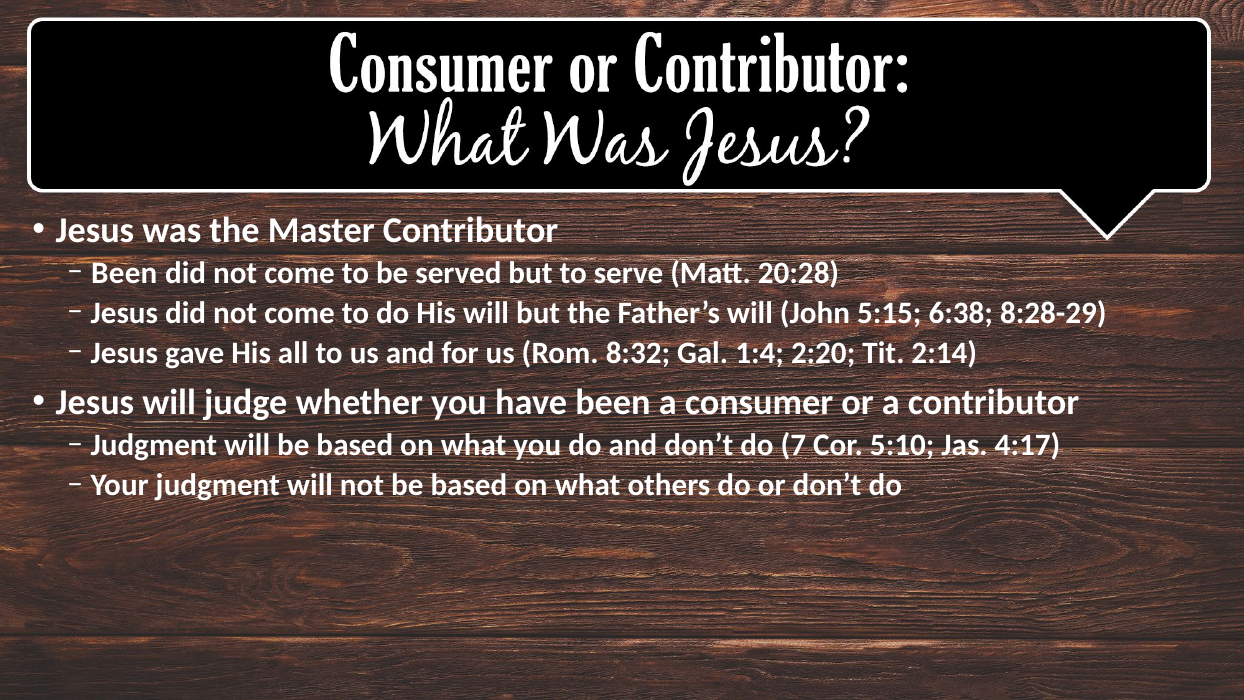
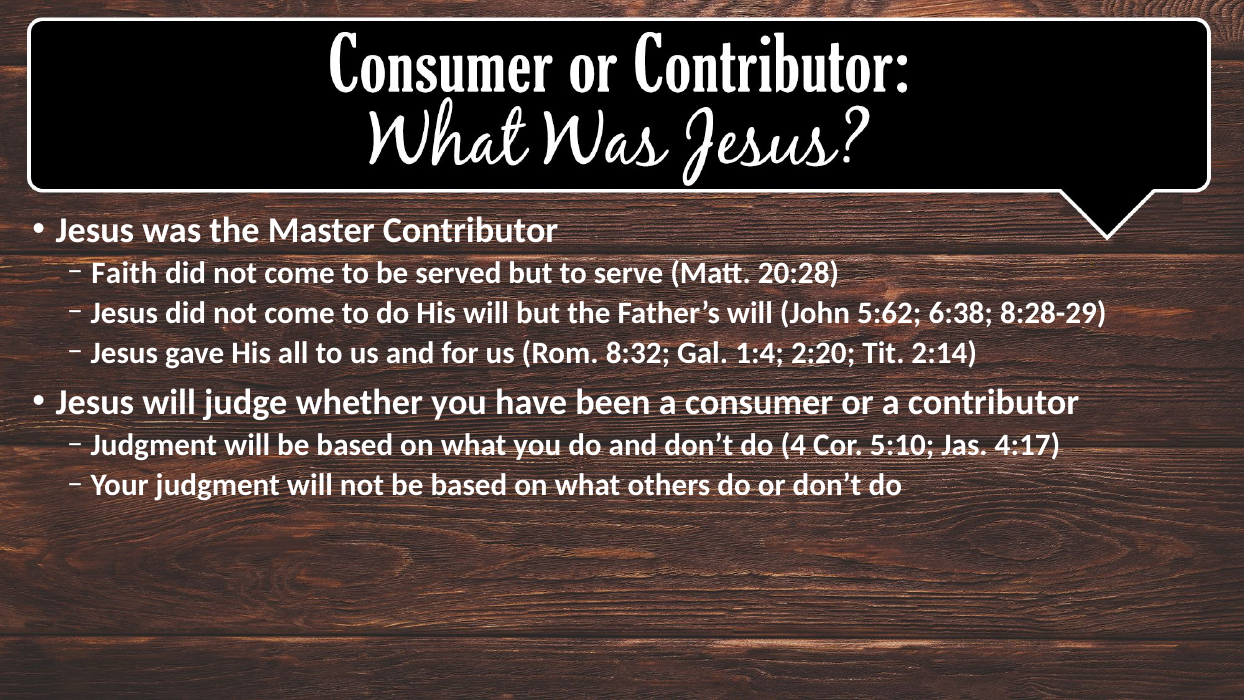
Been at (124, 273): Been -> Faith
5:15: 5:15 -> 5:62
7: 7 -> 4
